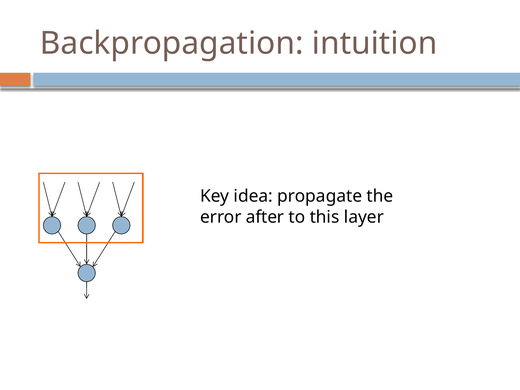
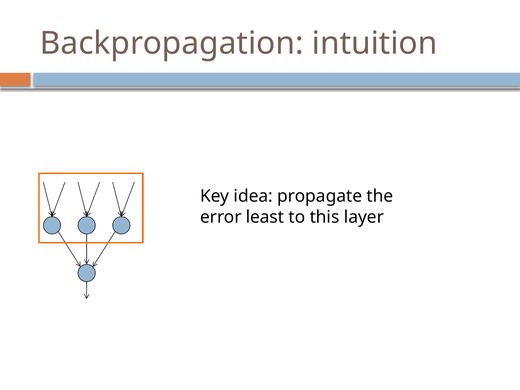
after: after -> least
